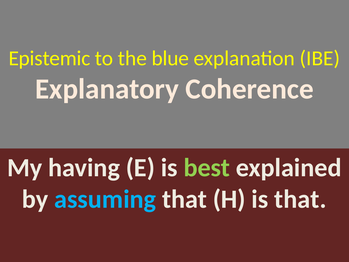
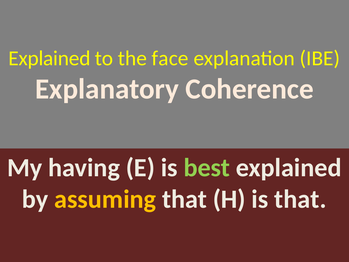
Epistemic at (49, 58): Epistemic -> Explained
blue: blue -> face
assuming colour: light blue -> yellow
